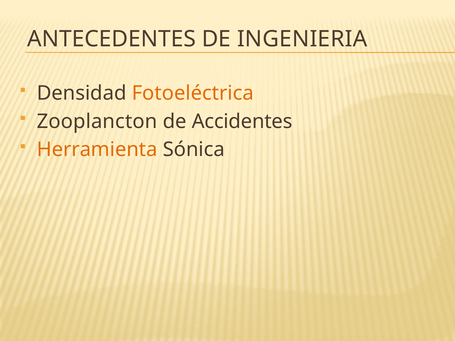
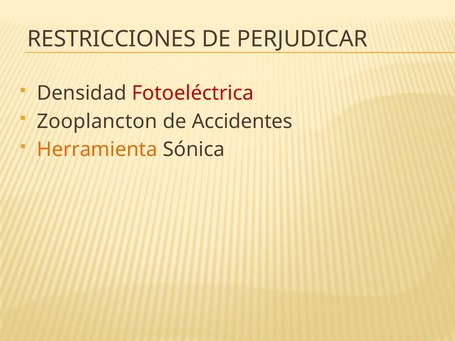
ANTECEDENTES: ANTECEDENTES -> RESTRICCIONES
INGENIERIA: INGENIERIA -> PERJUDICAR
Fotoeléctrica colour: orange -> red
